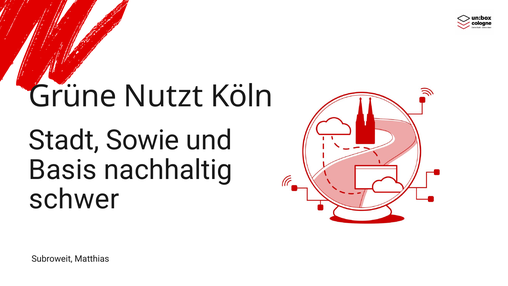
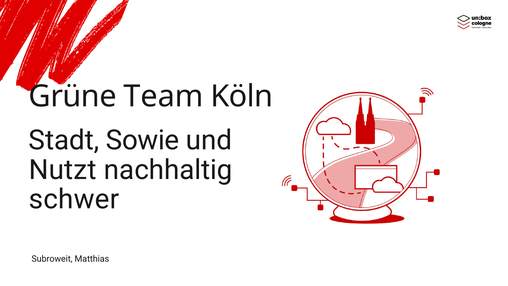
Nutzt: Nutzt -> Team
Basis: Basis -> Nutzt
